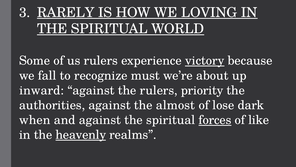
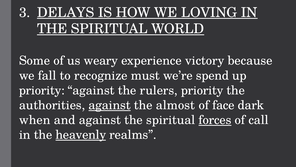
RARELY: RARELY -> DELAYS
us rulers: rulers -> weary
victory underline: present -> none
about: about -> spend
inward at (42, 90): inward -> priority
against at (110, 105) underline: none -> present
lose: lose -> face
like: like -> call
